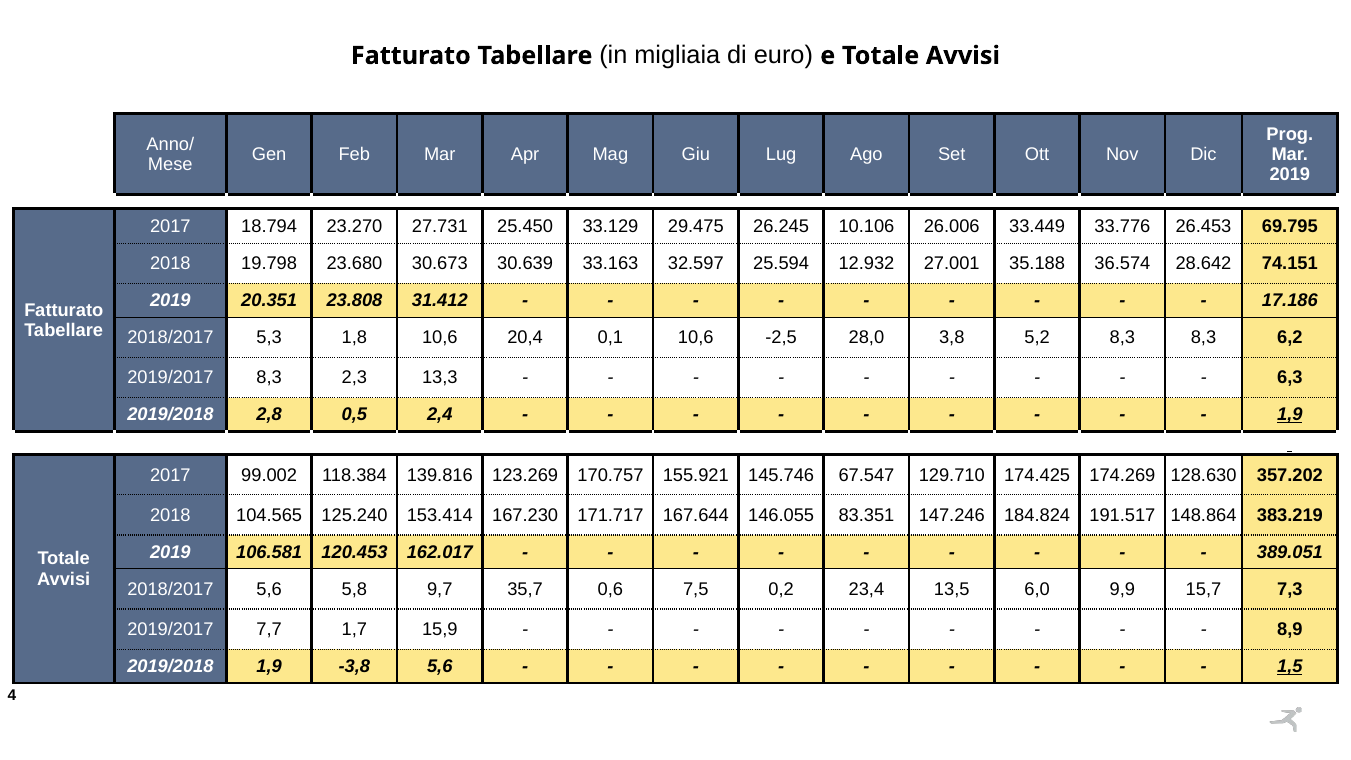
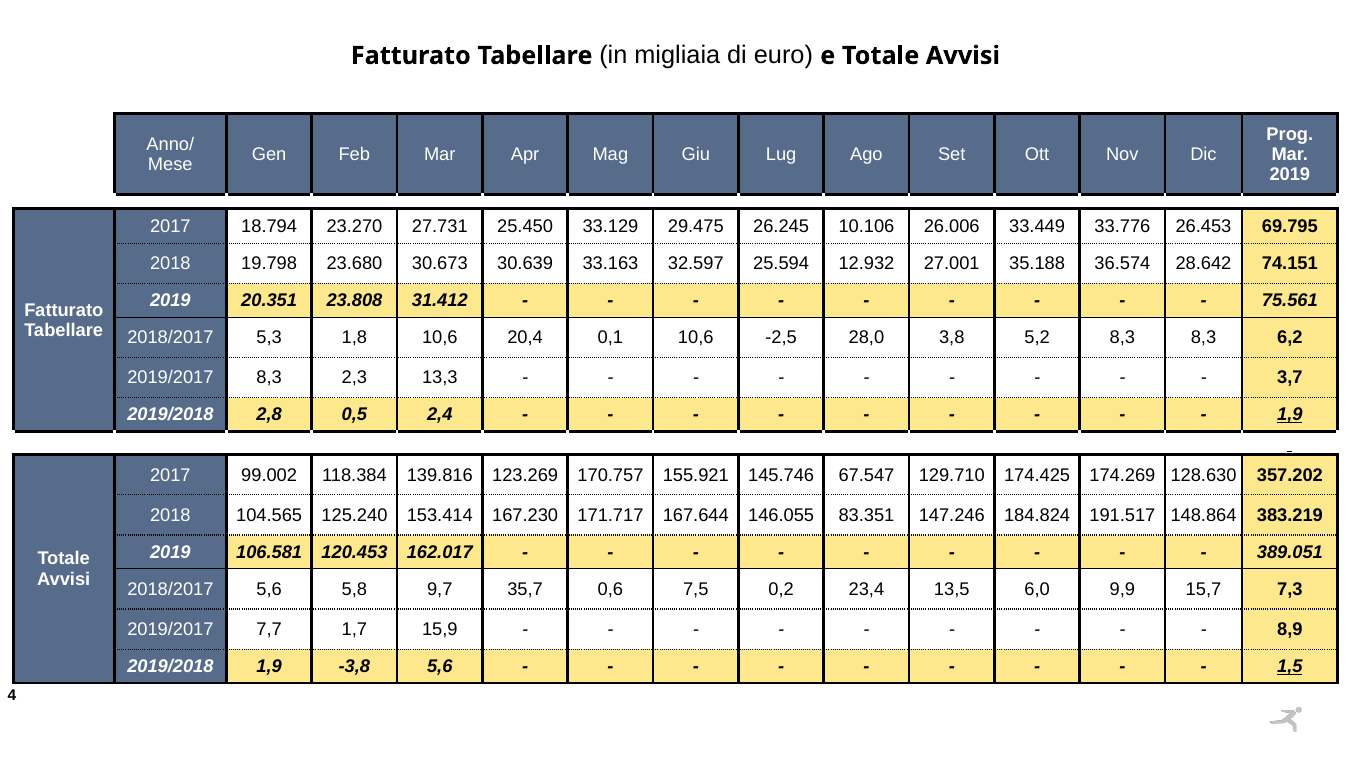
17.186: 17.186 -> 75.561
6,3: 6,3 -> 3,7
